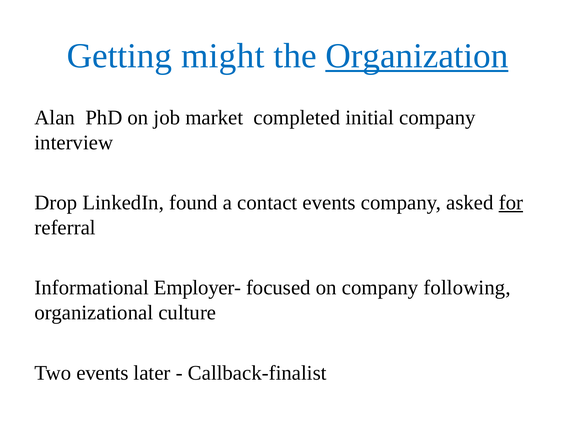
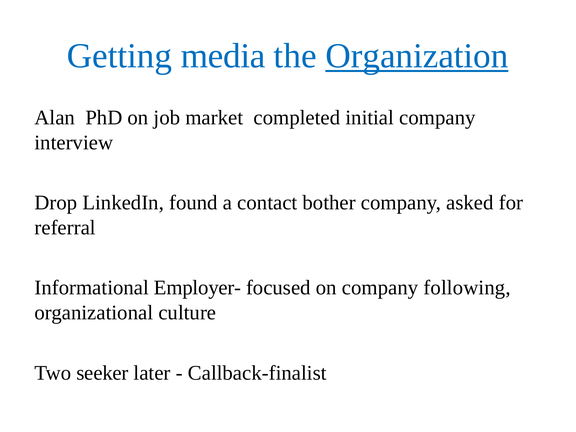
might: might -> media
contact events: events -> bother
for underline: present -> none
Two events: events -> seeker
